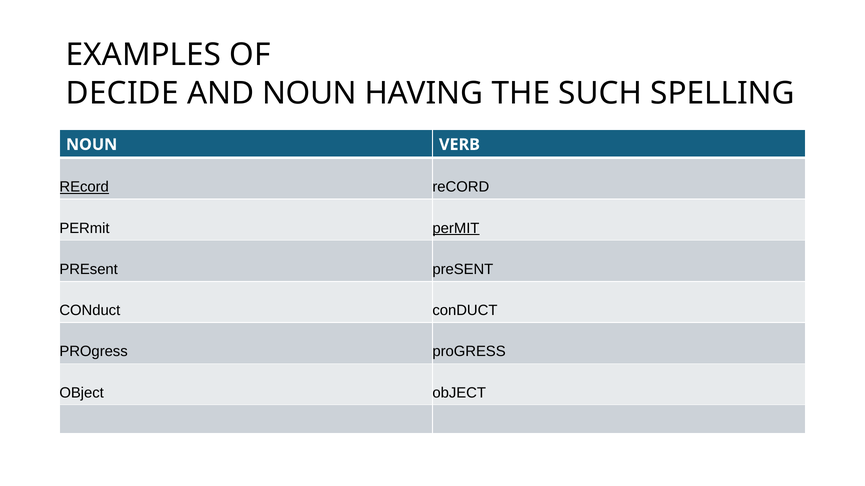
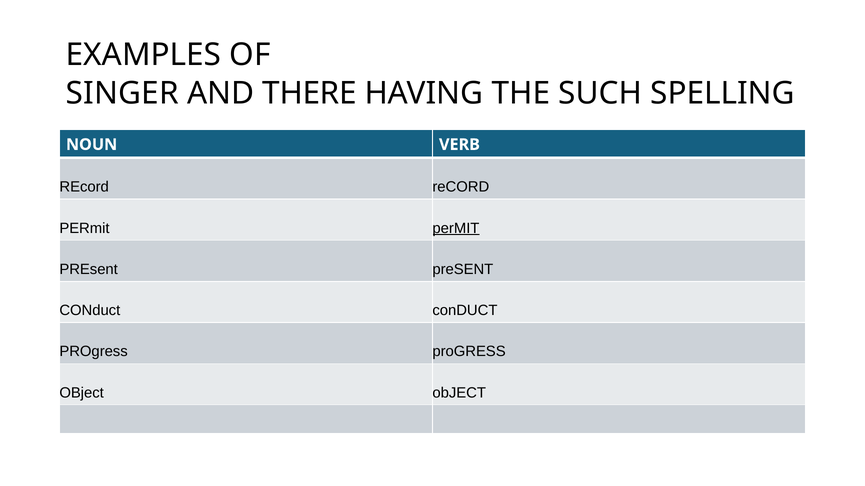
DECIDE: DECIDE -> SINGER
AND NOUN: NOUN -> THERE
REcord at (84, 187) underline: present -> none
